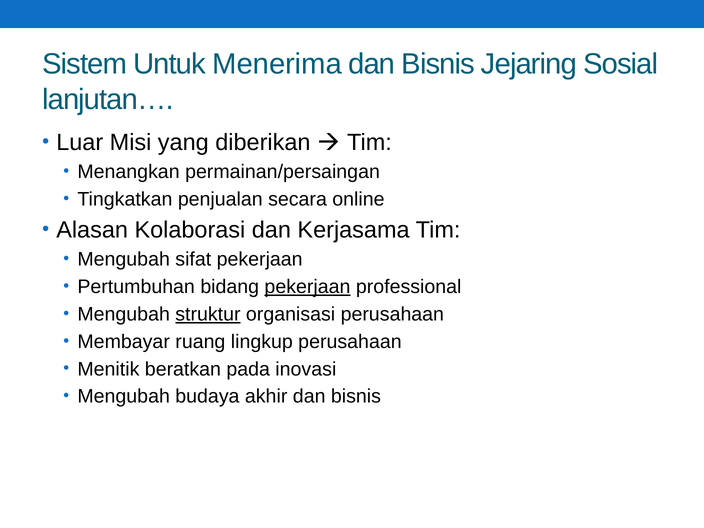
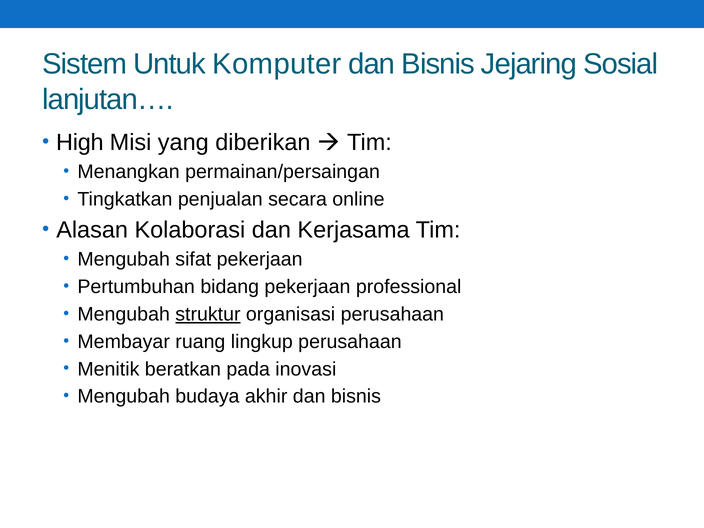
Menerima: Menerima -> Komputer
Luar: Luar -> High
pekerjaan at (307, 287) underline: present -> none
